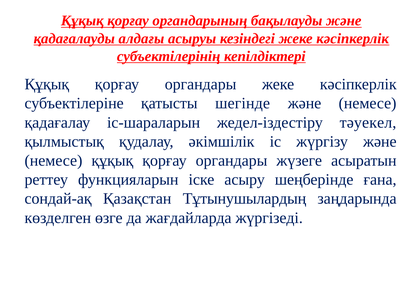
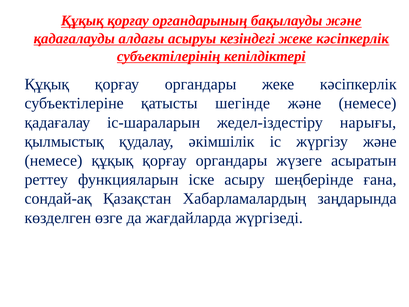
тәуекел: тәуекел -> нарығы
Тұтынушылардың: Тұтынушылардың -> Хабарламалардың
